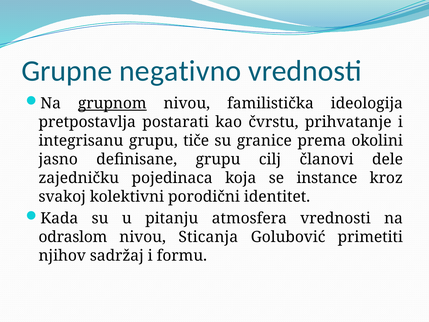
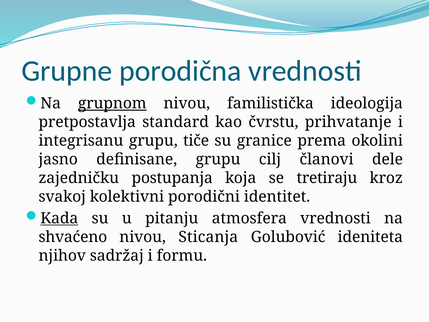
negativno: negativno -> porodična
postarati: postarati -> standard
pojedinaca: pojedinaca -> postupanja
instance: instance -> tretiraju
Kada underline: none -> present
odraslom: odraslom -> shvaćeno
primetiti: primetiti -> ideniteta
